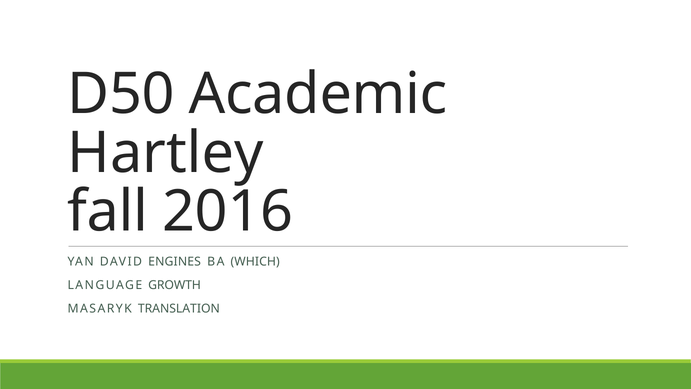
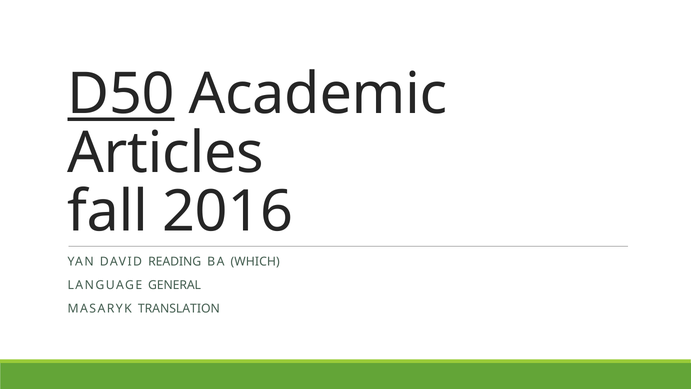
D50 underline: none -> present
Hartley: Hartley -> Articles
ENGINES: ENGINES -> READING
GROWTH: GROWTH -> GENERAL
